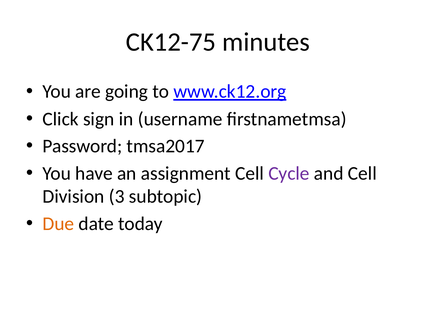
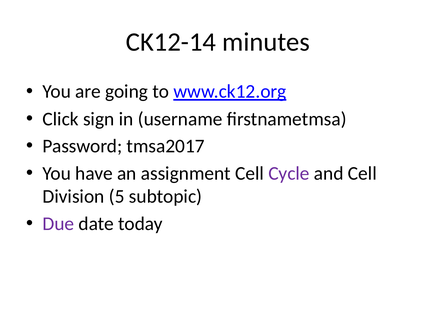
CK12-75: CK12-75 -> CK12-14
3: 3 -> 5
Due colour: orange -> purple
